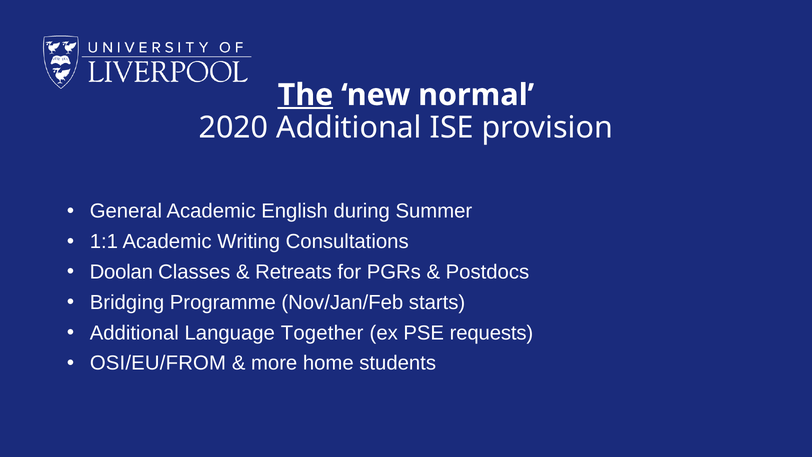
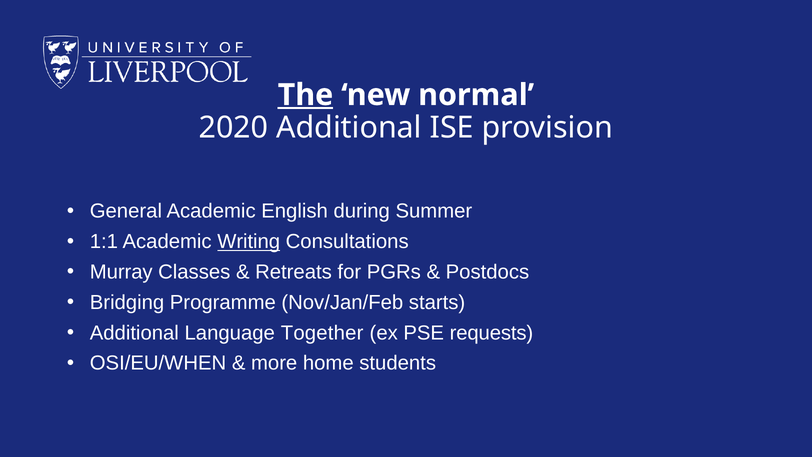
Writing underline: none -> present
Doolan: Doolan -> Murray
OSI/EU/FROM: OSI/EU/FROM -> OSI/EU/WHEN
